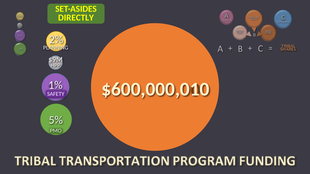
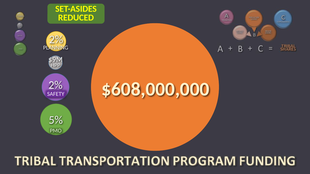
DIRECTLY: DIRECTLY -> REDUCED
1% at (56, 85): 1% -> 2%
$600,000,010: $600,000,010 -> $608,000,000
